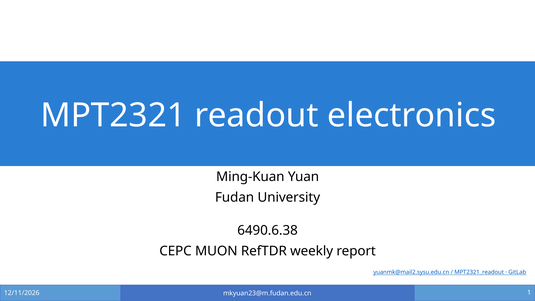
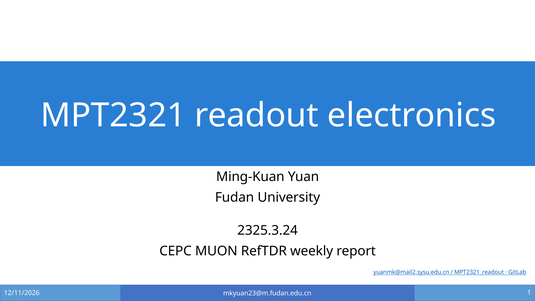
6490.6.38: 6490.6.38 -> 2325.3.24
